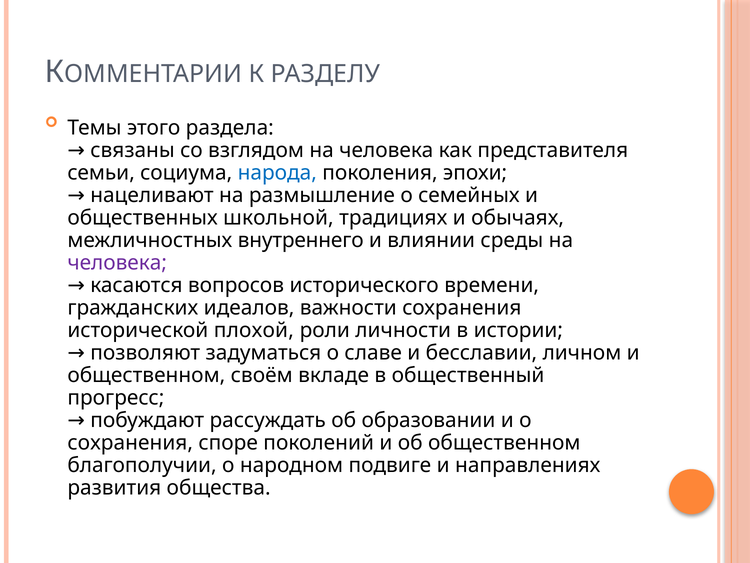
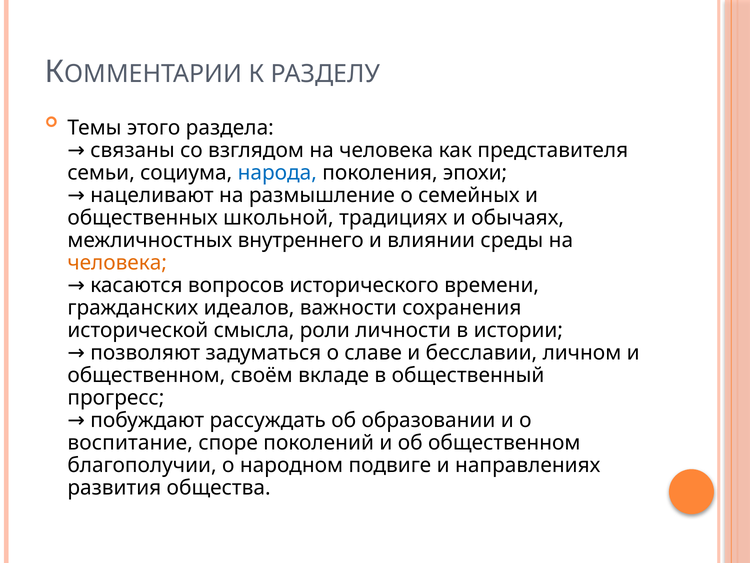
человека at (117, 263) colour: purple -> orange
плохой: плохой -> смысла
сохранения at (130, 443): сохранения -> воспитание
